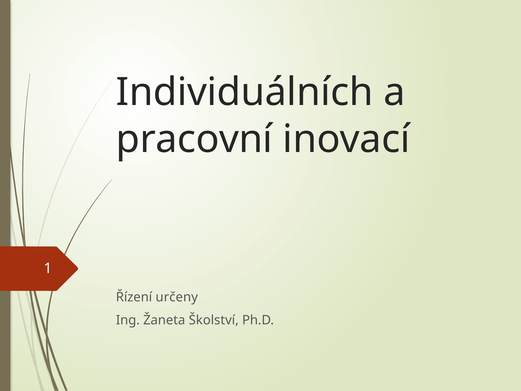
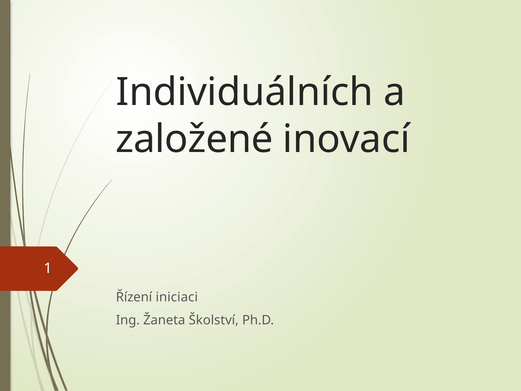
pracovní: pracovní -> založené
určeny: určeny -> iniciaci
